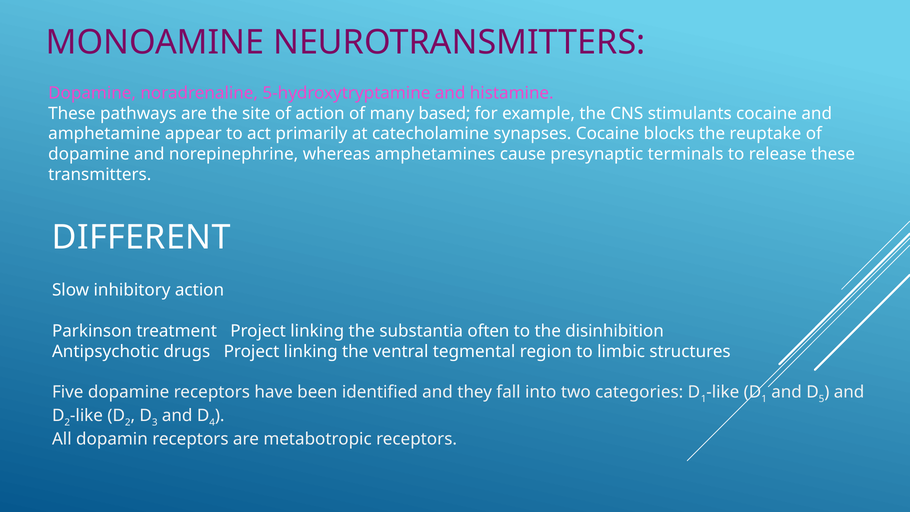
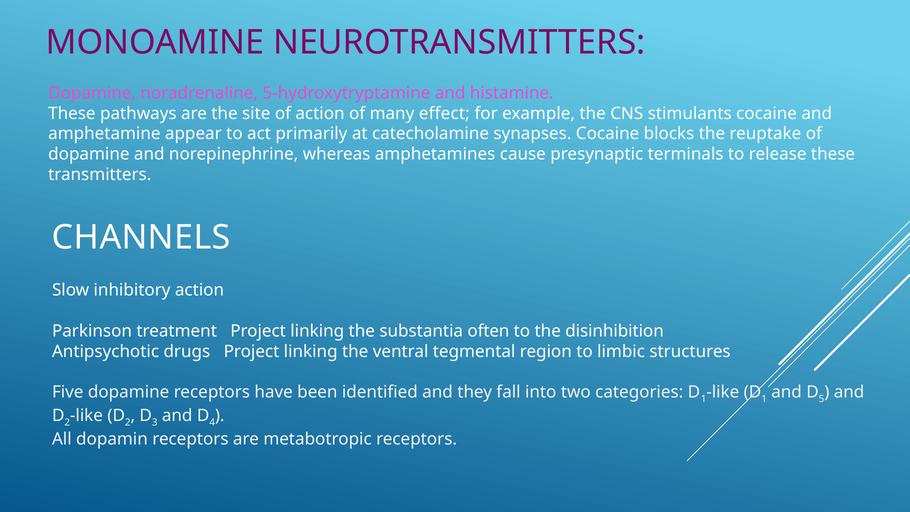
based: based -> effect
DIFFERENT: DIFFERENT -> CHANNELS
